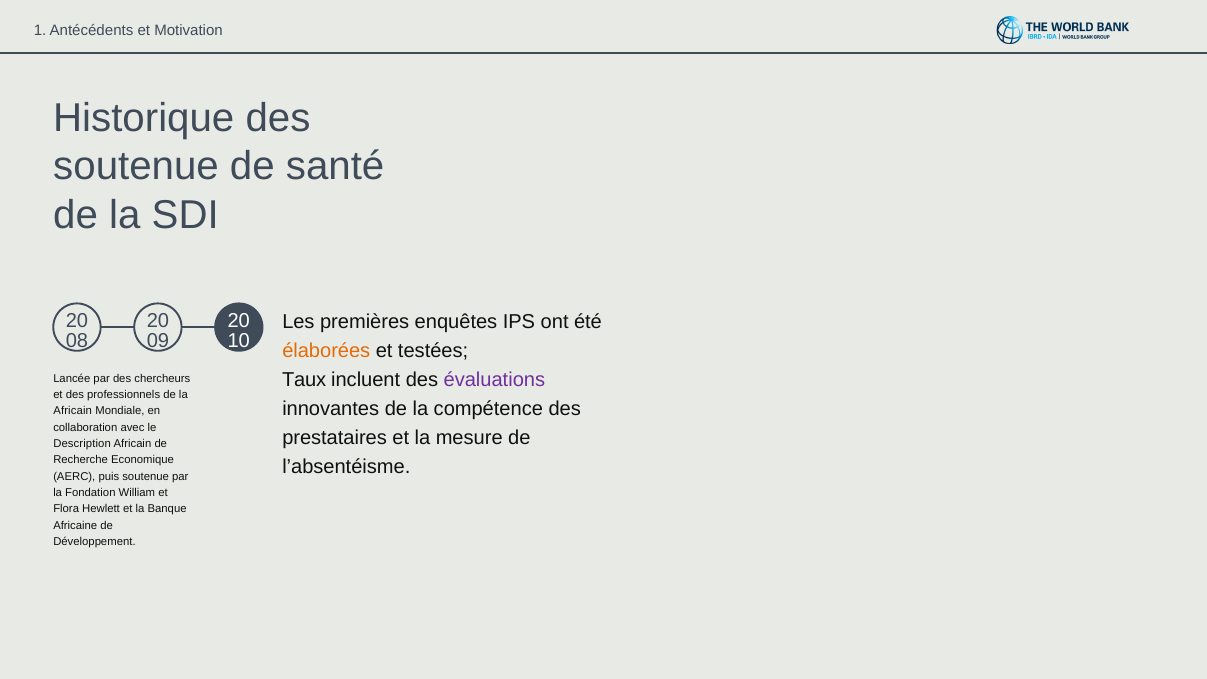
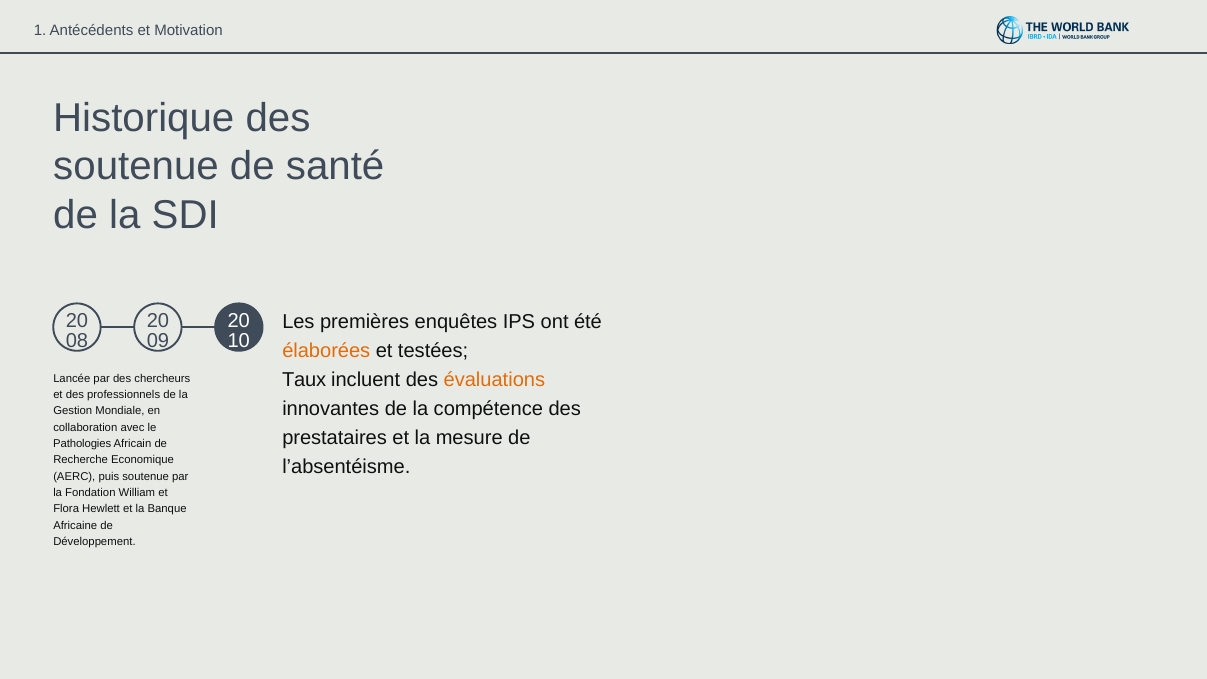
évaluations colour: purple -> orange
Africain at (73, 411): Africain -> Gestion
Description: Description -> Pathologies
